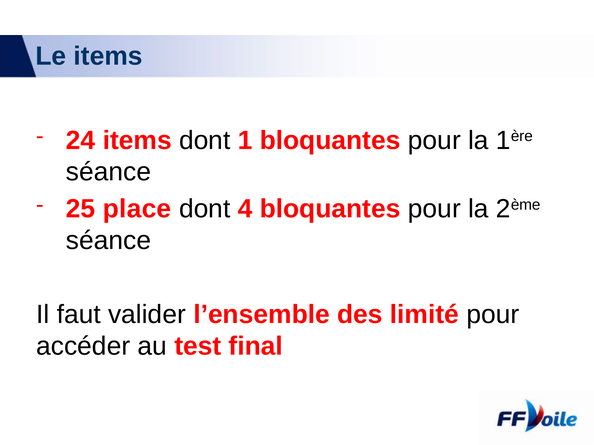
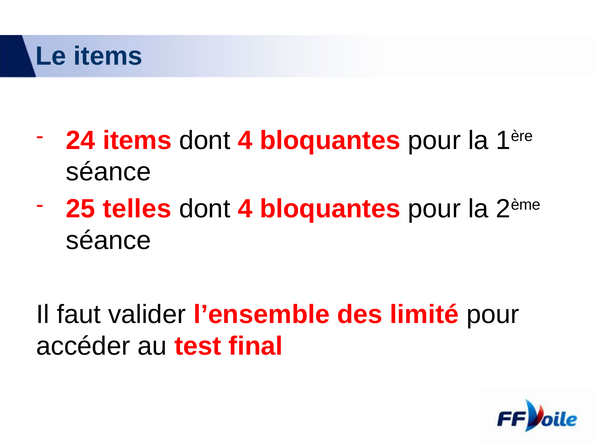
items dont 1: 1 -> 4
place: place -> telles
